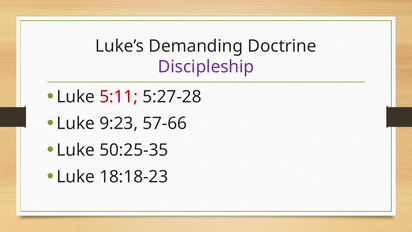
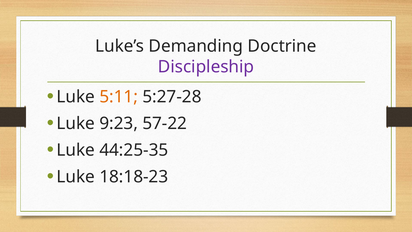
5:11 colour: red -> orange
57-66: 57-66 -> 57-22
50:25-35: 50:25-35 -> 44:25-35
